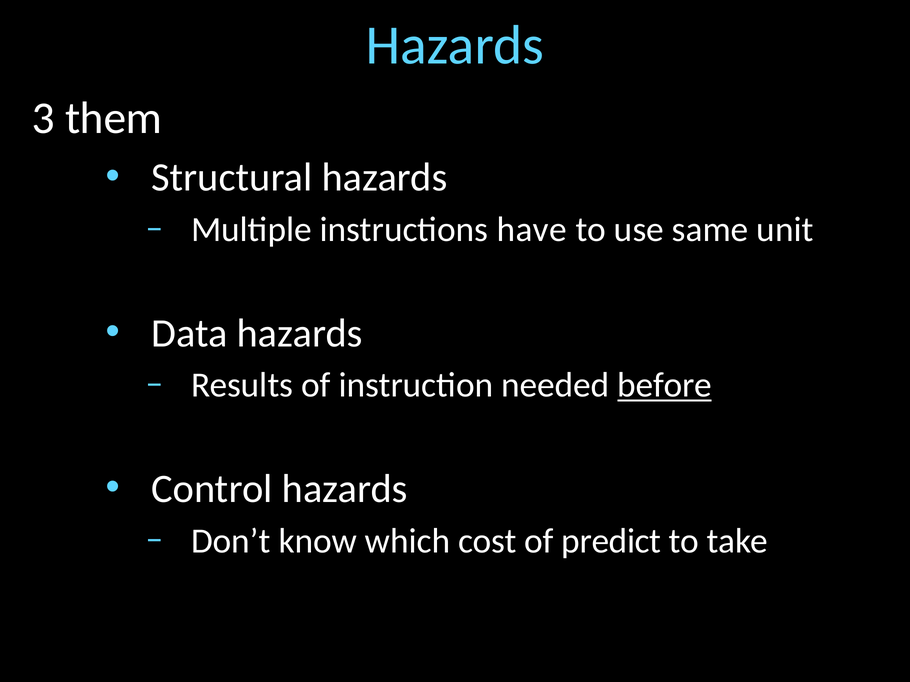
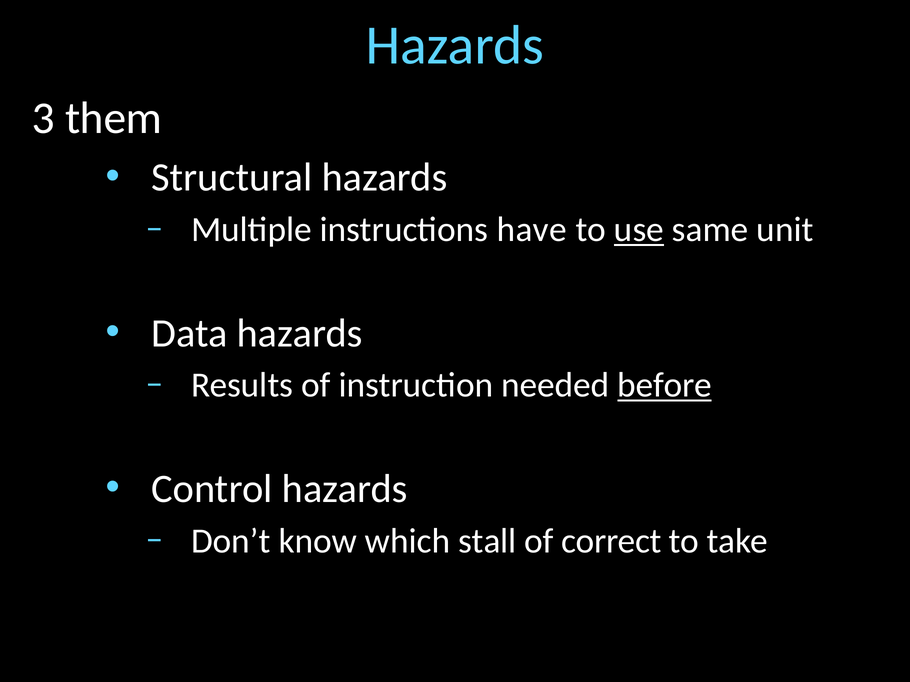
use underline: none -> present
cost: cost -> stall
predict: predict -> correct
